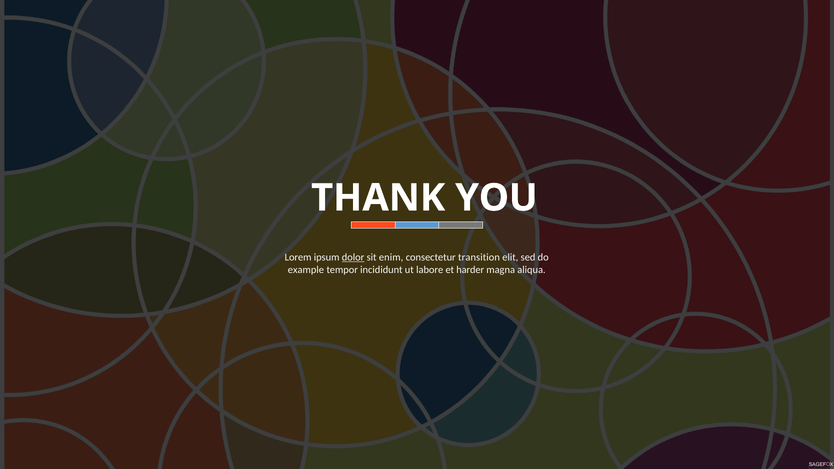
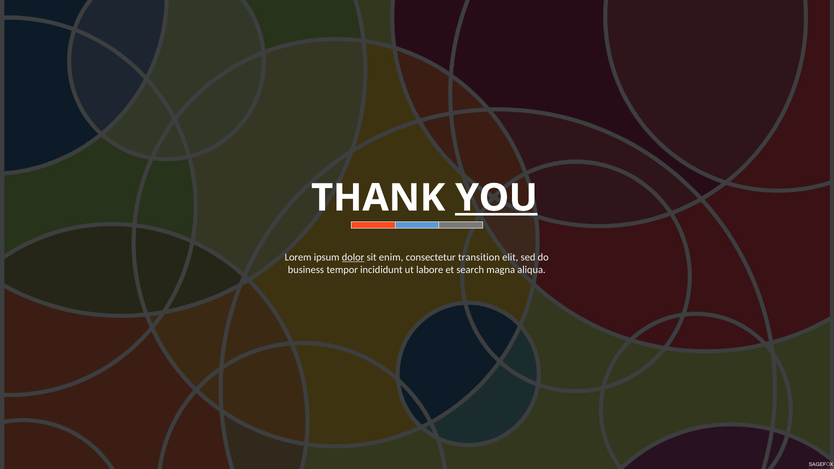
YOU underline: none -> present
example: example -> business
harder: harder -> search
